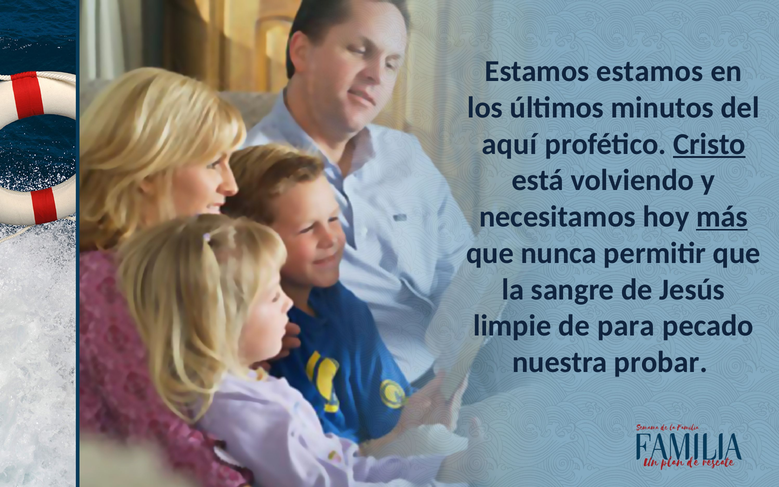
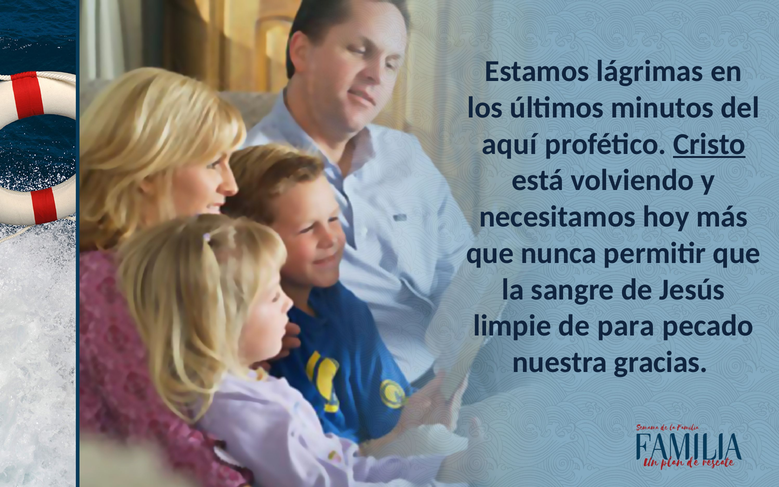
Estamos estamos: estamos -> lágrimas
más underline: present -> none
probar: probar -> gracias
